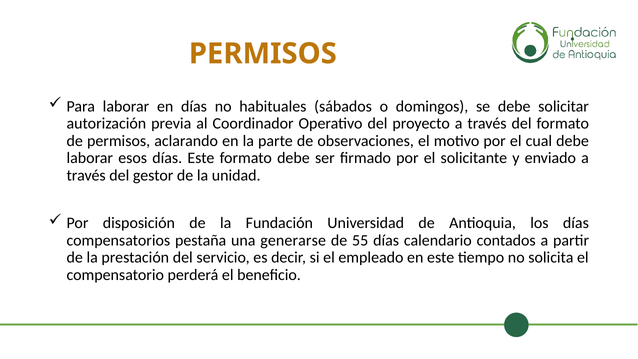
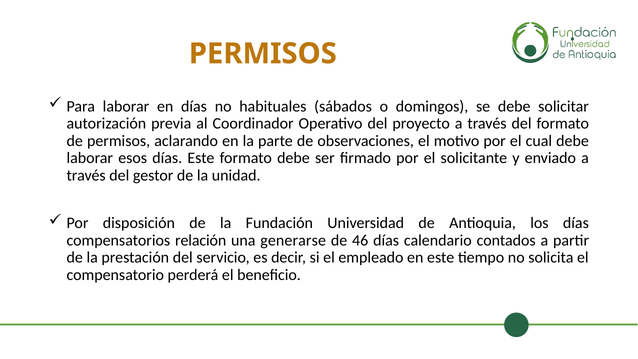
pestaña: pestaña -> relación
55: 55 -> 46
